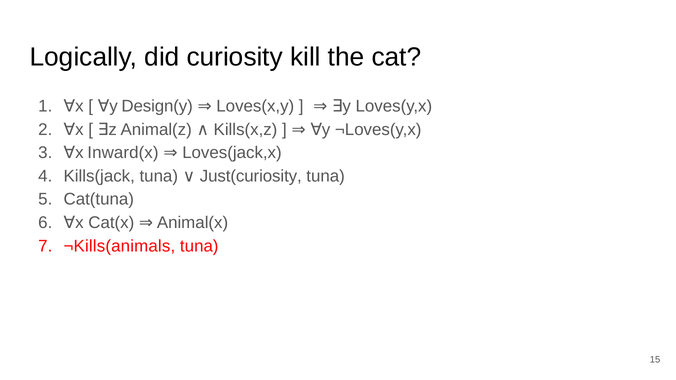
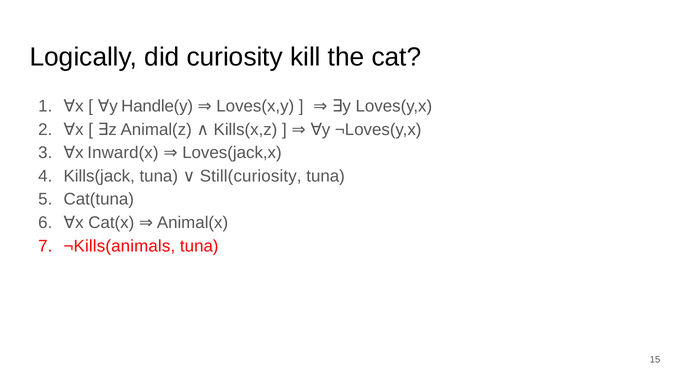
Design(y: Design(y -> Handle(y
Just(curiosity: Just(curiosity -> Still(curiosity
